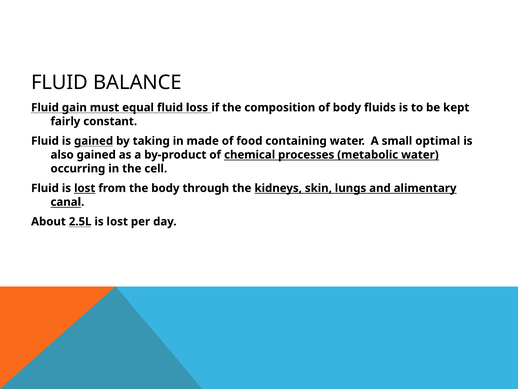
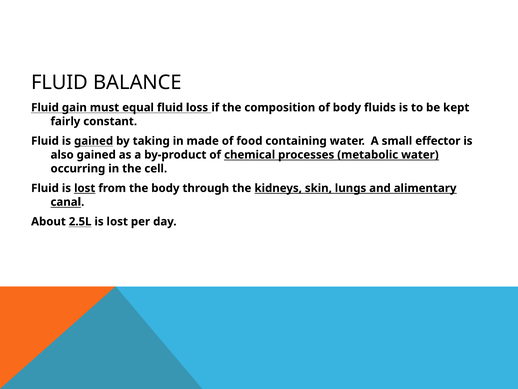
optimal: optimal -> effector
